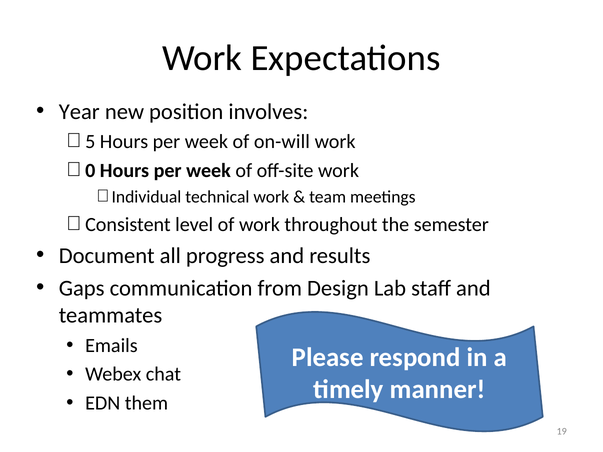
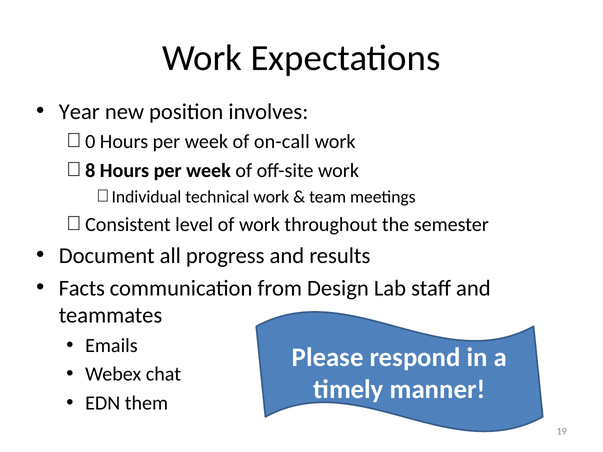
5: 5 -> 0
on-will: on-will -> on-call
0: 0 -> 8
Gaps: Gaps -> Facts
